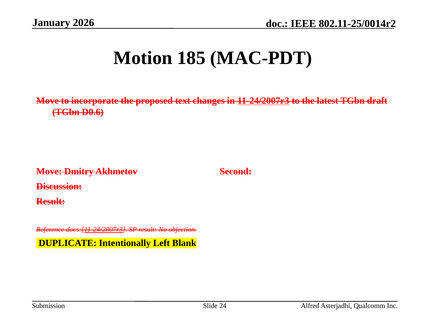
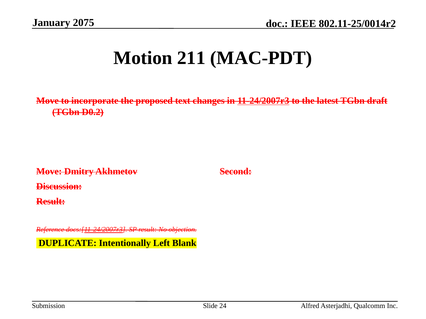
2026: 2026 -> 2075
185: 185 -> 211
D0.6: D0.6 -> D0.2
